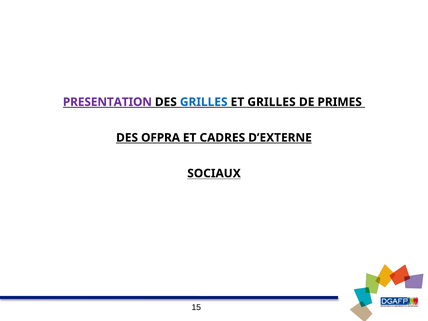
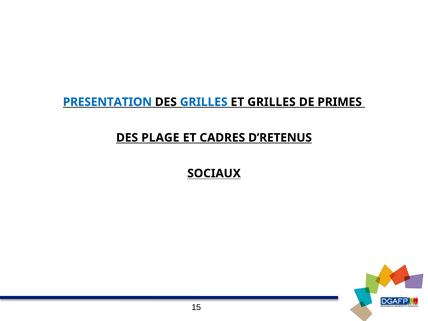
PRESENTATION colour: purple -> blue
OFPRA: OFPRA -> PLAGE
D’EXTERNE: D’EXTERNE -> D’RETENUS
